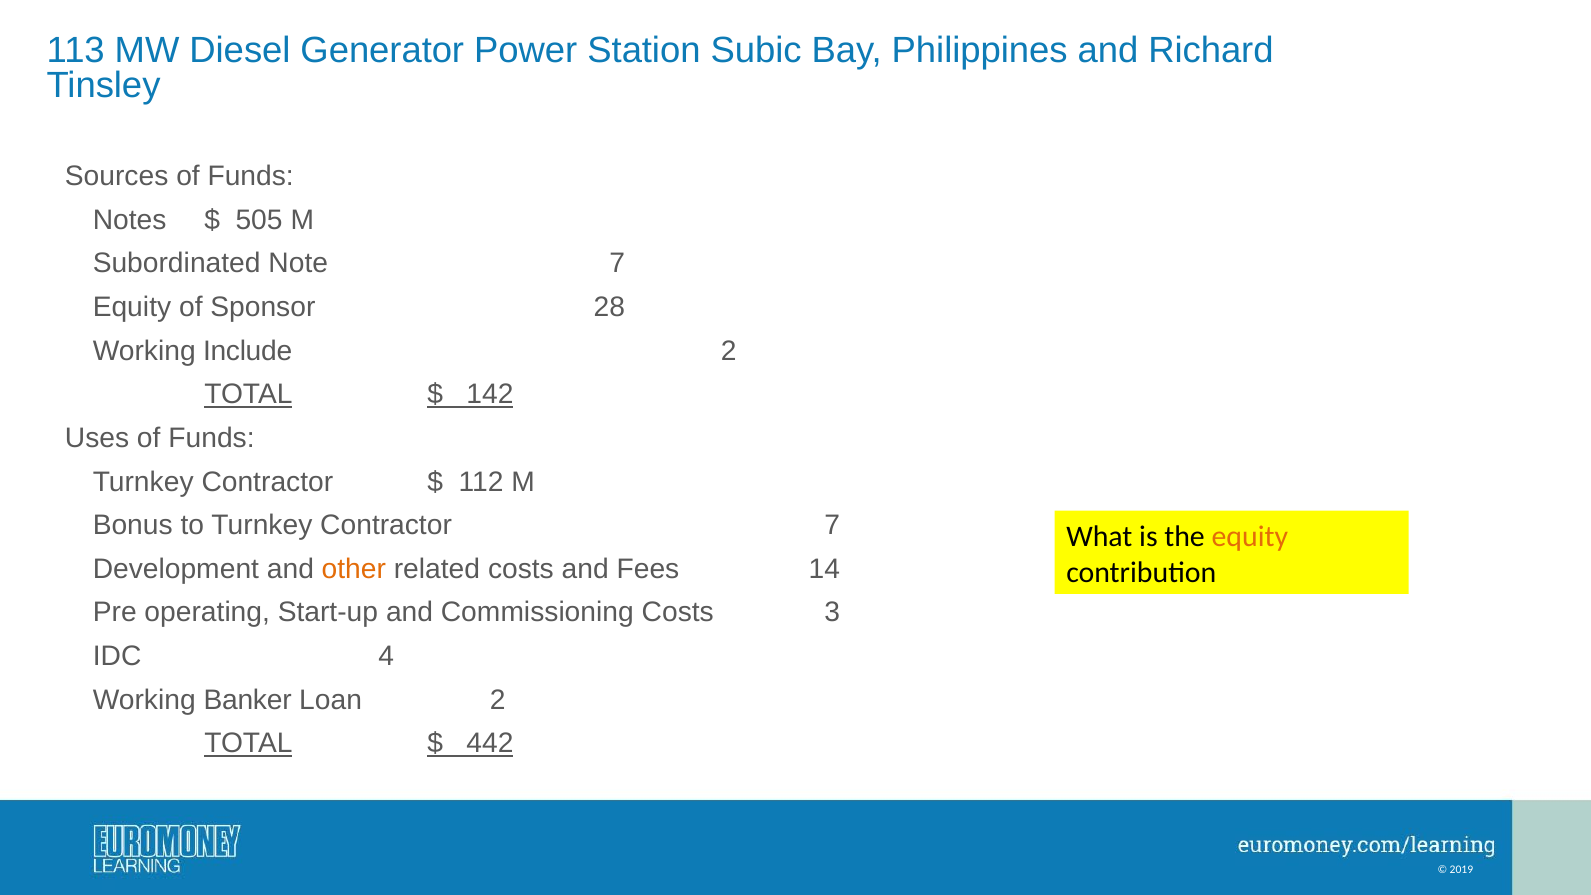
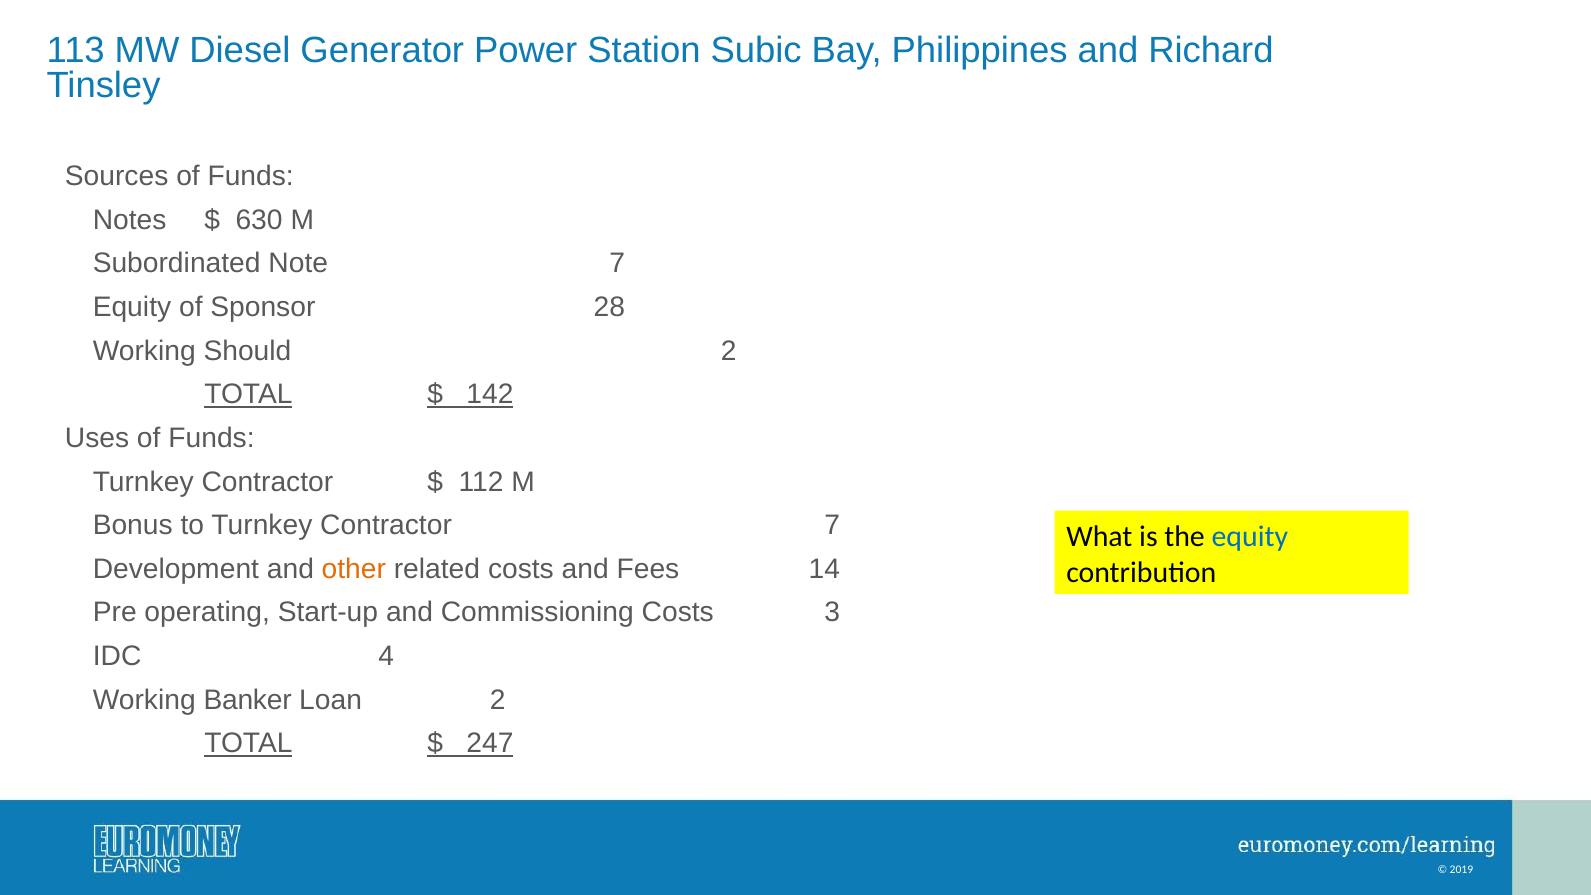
505: 505 -> 630
Include: Include -> Should
equity at (1250, 536) colour: orange -> blue
442: 442 -> 247
